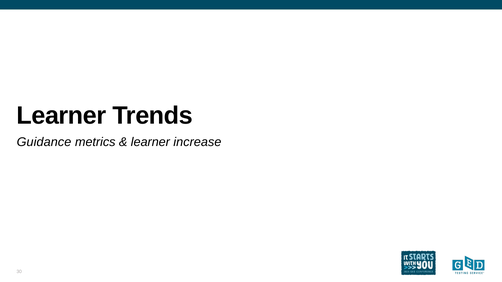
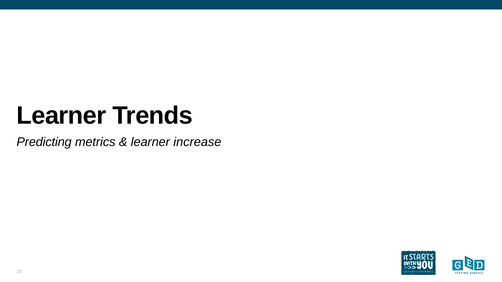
Guidance: Guidance -> Predicting
